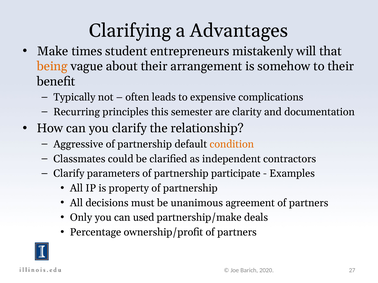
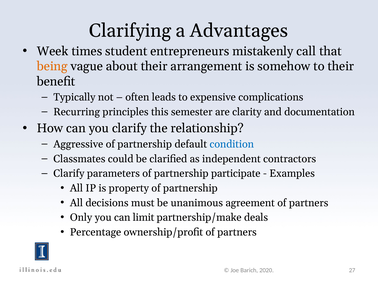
Make: Make -> Week
will: will -> call
condition colour: orange -> blue
used: used -> limit
